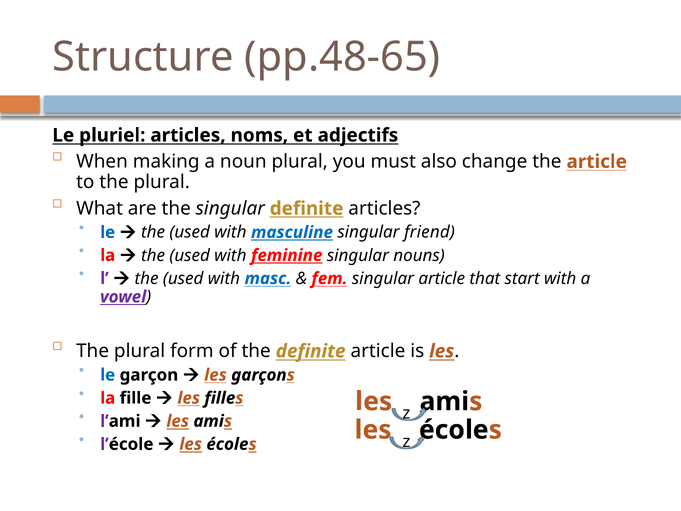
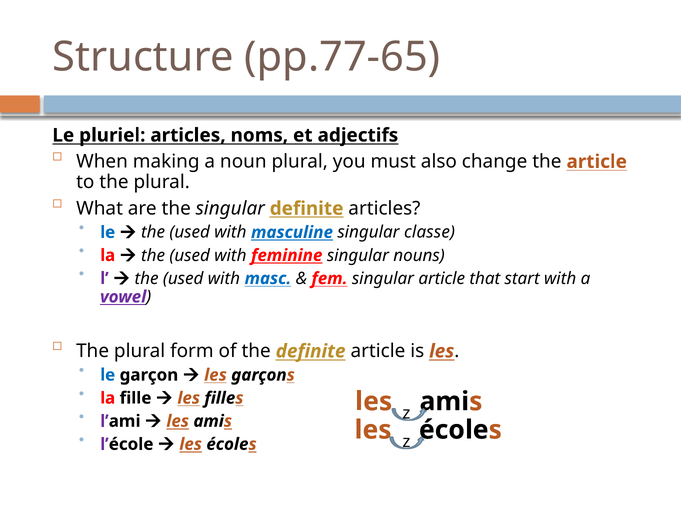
pp.48-65: pp.48-65 -> pp.77-65
friend: friend -> classe
